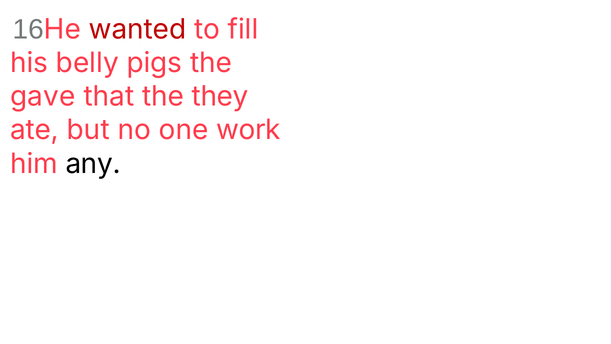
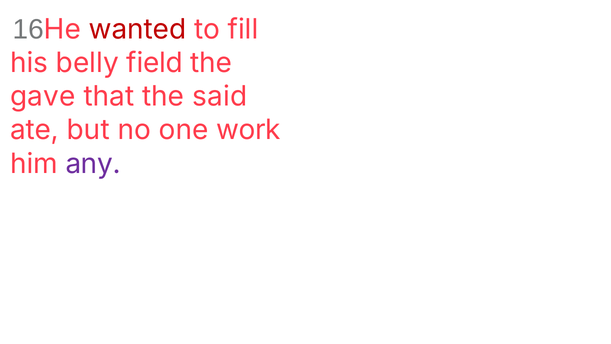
pigs: pigs -> field
they: they -> said
any colour: black -> purple
